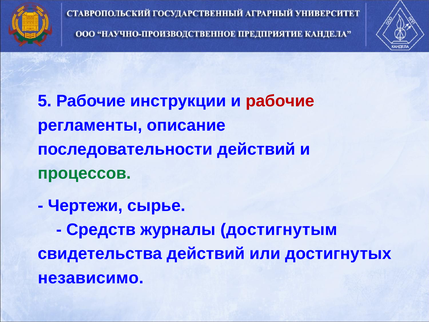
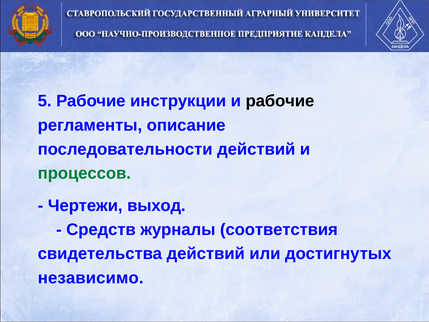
рабочие at (280, 101) colour: red -> black
сырье: сырье -> выход
достигнутым: достигнутым -> соответствия
